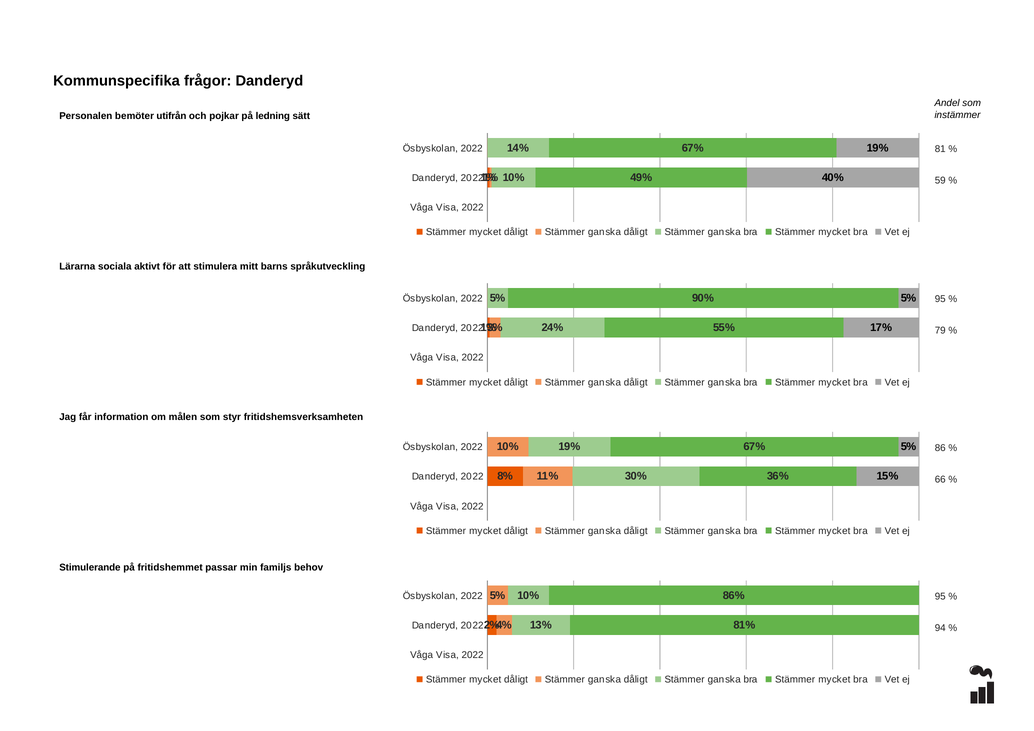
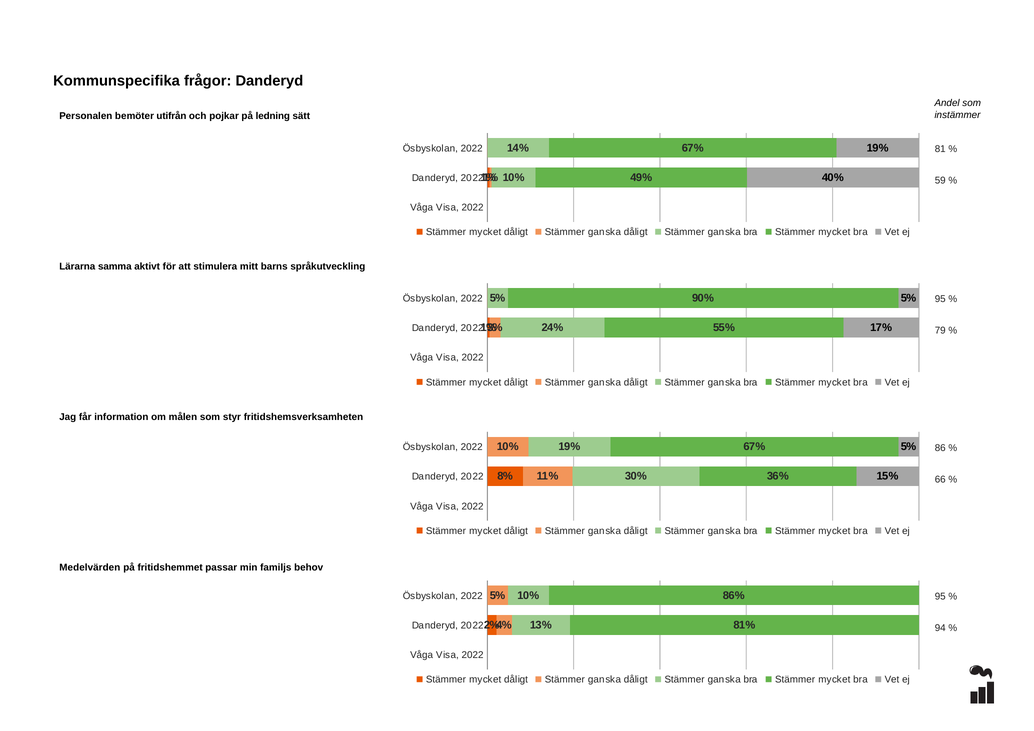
sociala: sociala -> samma
Stimulerande: Stimulerande -> Medelvärden
